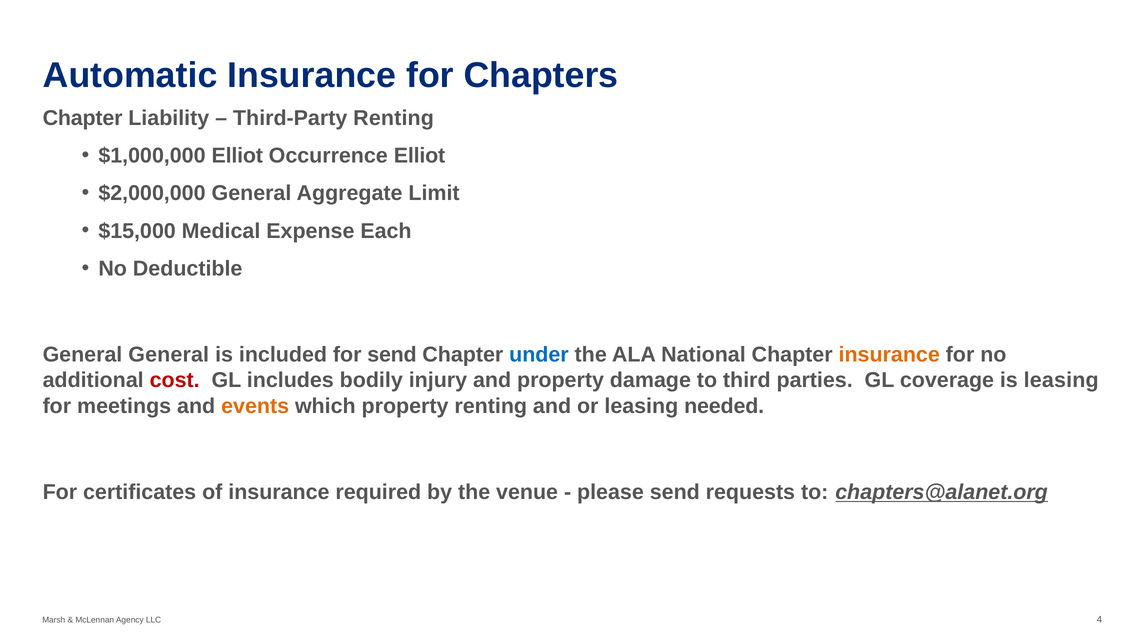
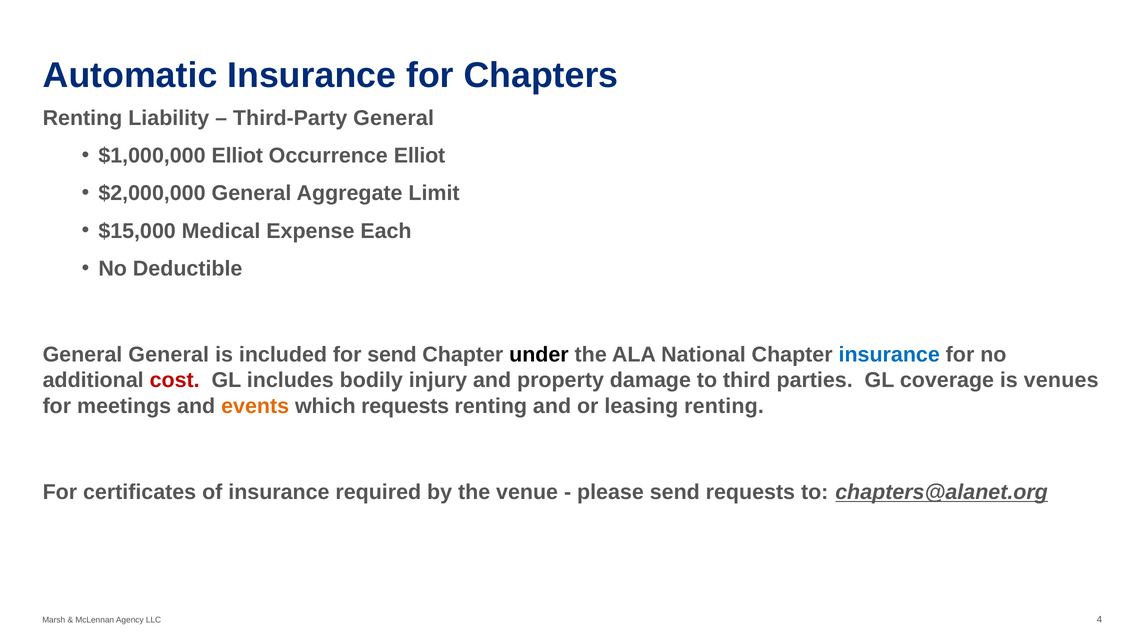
Chapter at (83, 118): Chapter -> Renting
Third-Party Renting: Renting -> General
under colour: blue -> black
insurance at (889, 354) colour: orange -> blue
is leasing: leasing -> venues
which property: property -> requests
leasing needed: needed -> renting
